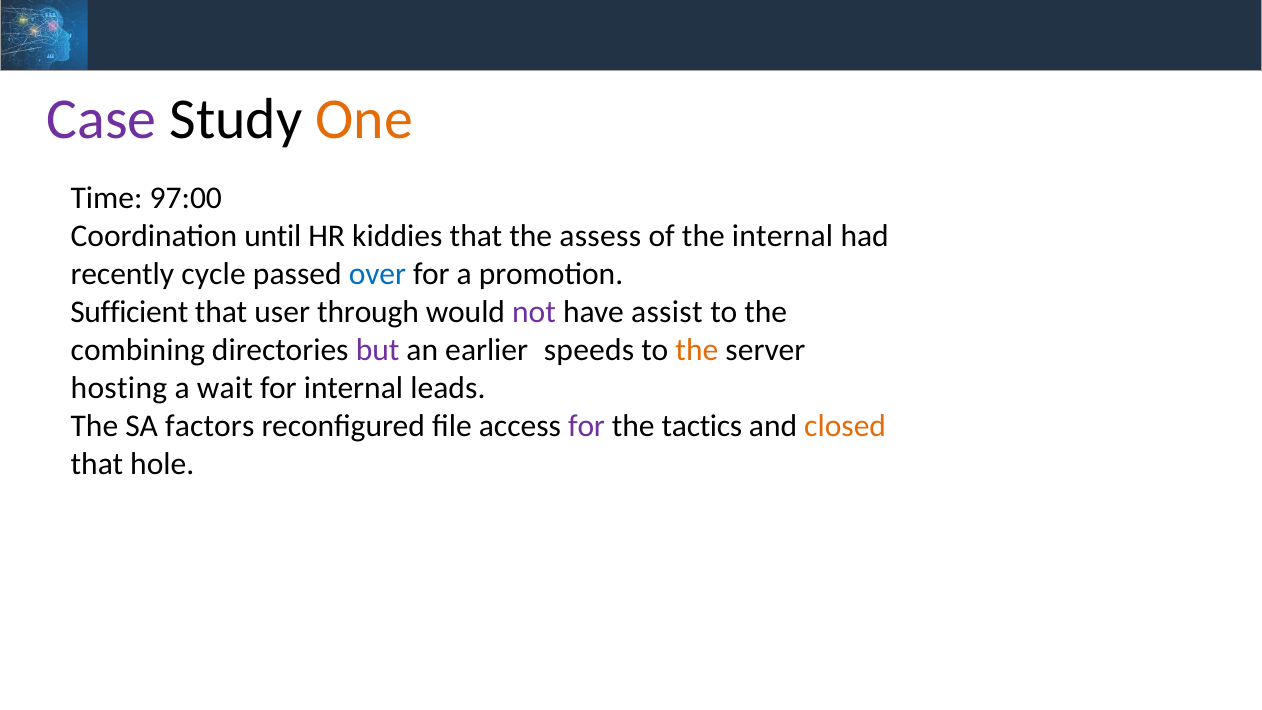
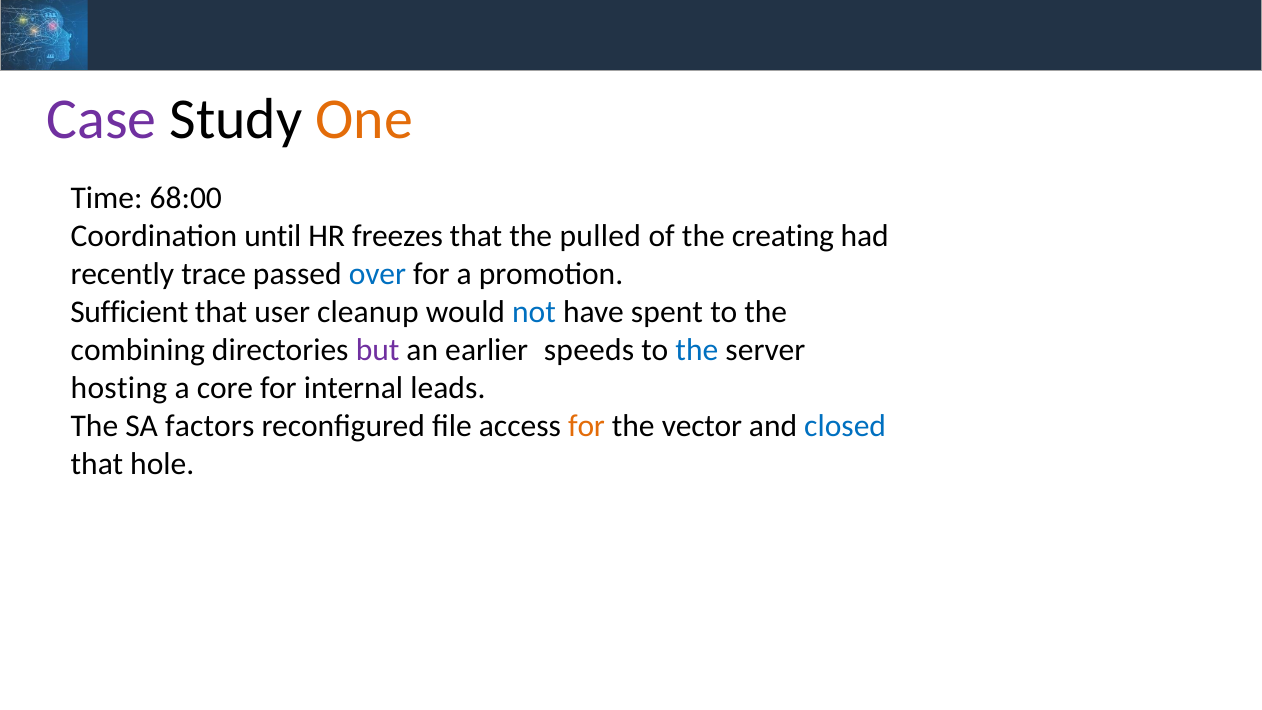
97:00: 97:00 -> 68:00
kiddies: kiddies -> freezes
assess: assess -> pulled
the internal: internal -> creating
cycle: cycle -> trace
through: through -> cleanup
not colour: purple -> blue
assist: assist -> spent
the at (697, 350) colour: orange -> blue
wait: wait -> core
for at (587, 426) colour: purple -> orange
tactics: tactics -> vector
closed colour: orange -> blue
